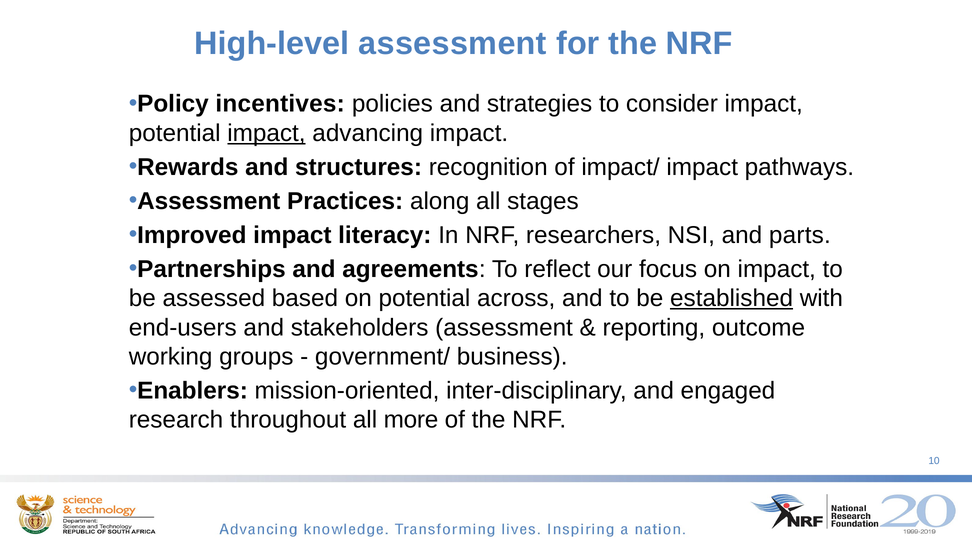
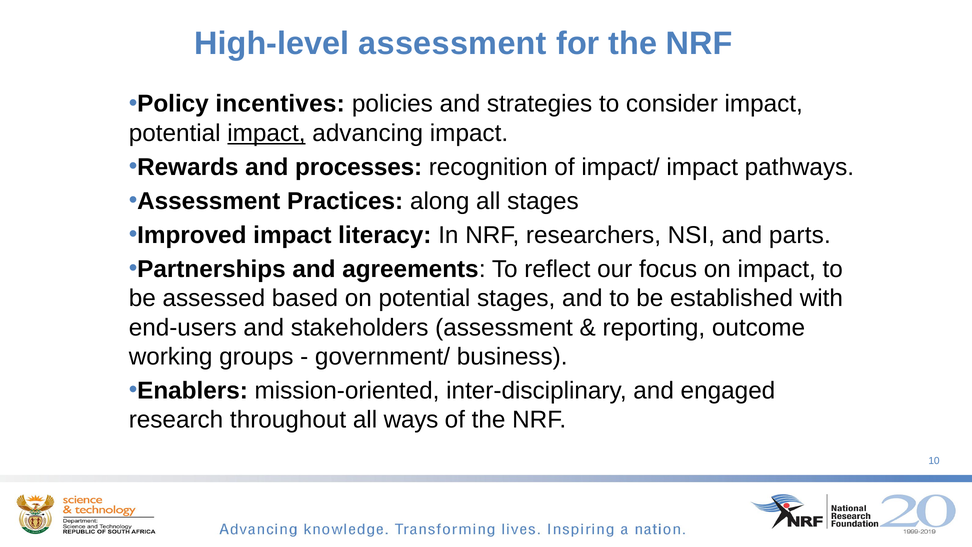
structures: structures -> processes
potential across: across -> stages
established underline: present -> none
more: more -> ways
